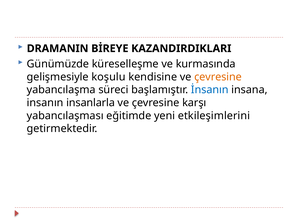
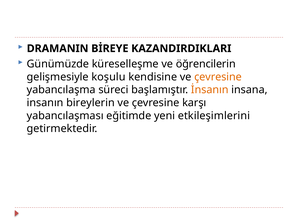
kurmasında: kurmasında -> öğrencilerin
İnsanın colour: blue -> orange
insanlarla: insanlarla -> bireylerin
